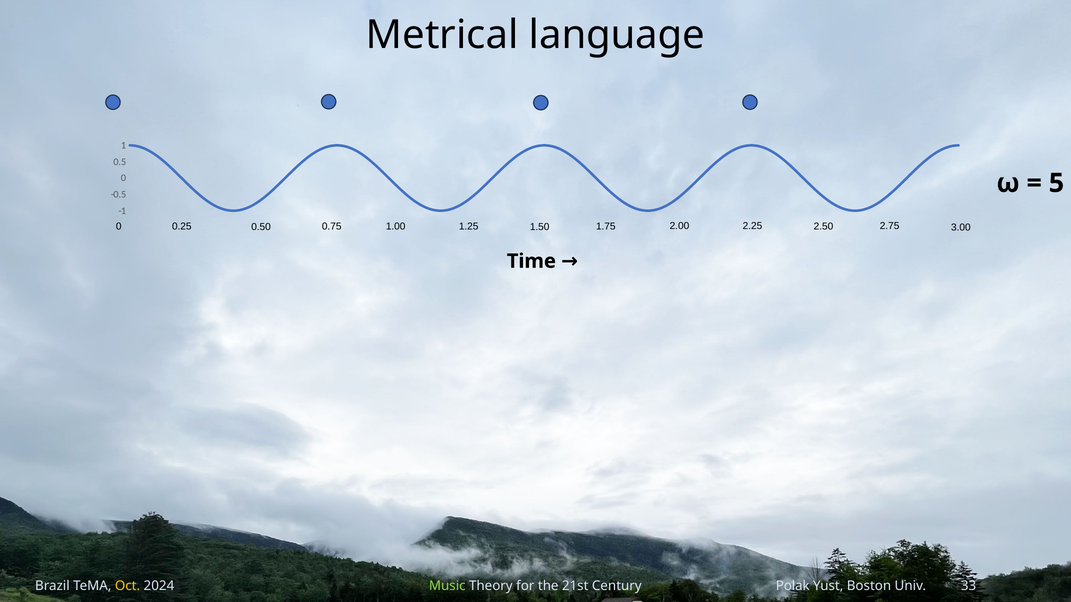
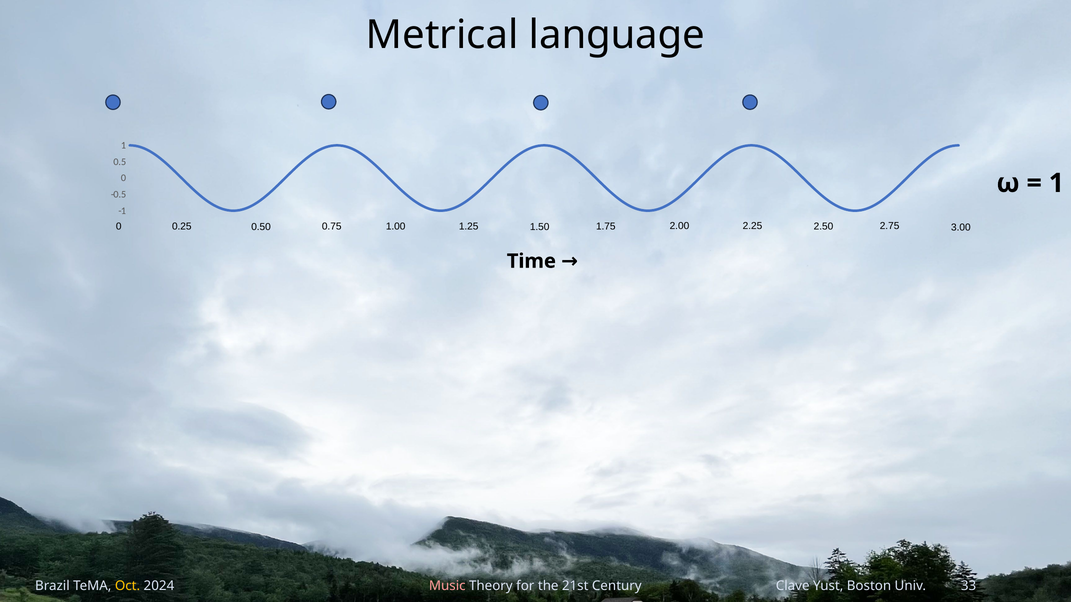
5 at (1056, 183): 5 -> 1
Music colour: light green -> pink
Polak: Polak -> Clave
